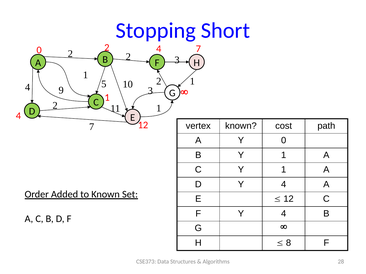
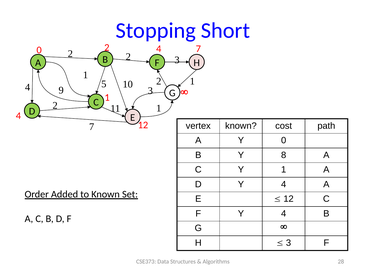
B Y 1: 1 -> 8
8 at (289, 243): 8 -> 3
